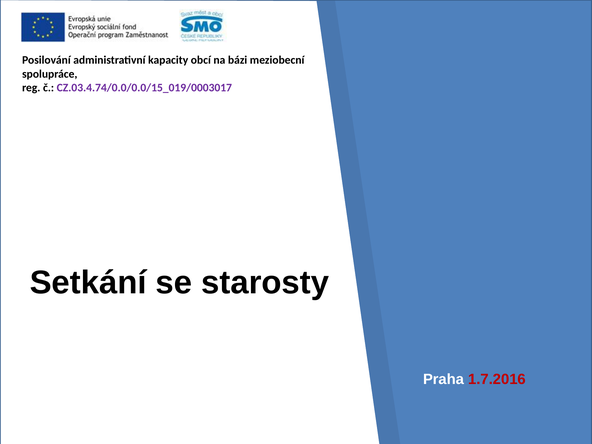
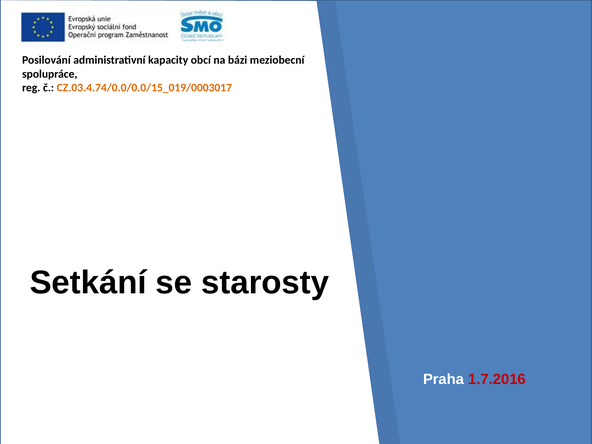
CZ.03.4.74/0.0/0.0/15_019/0003017 colour: purple -> orange
